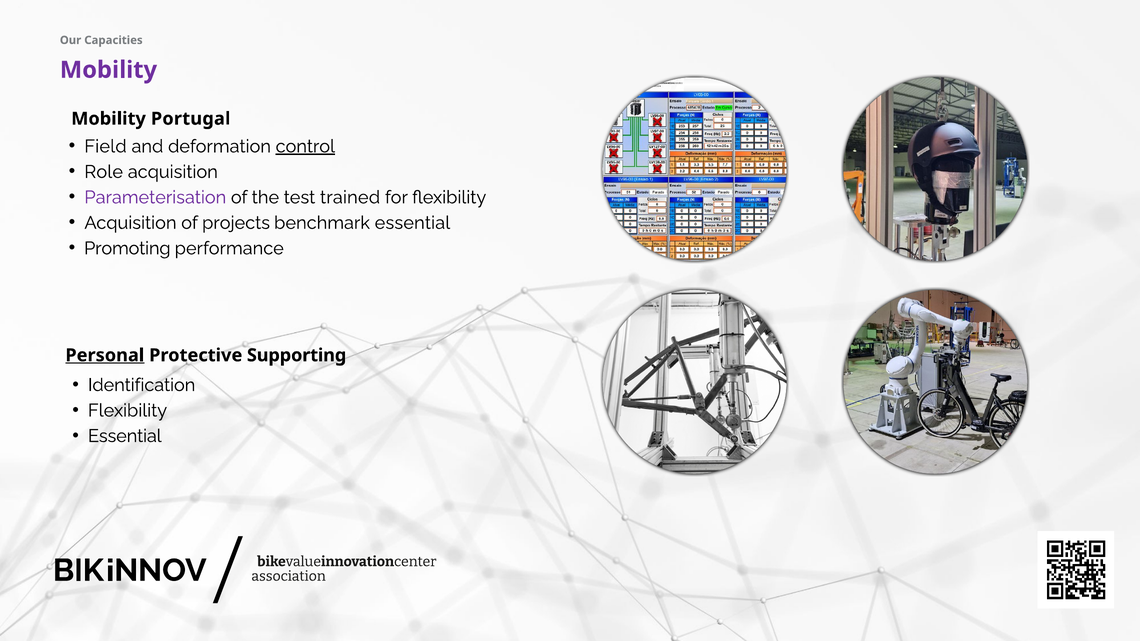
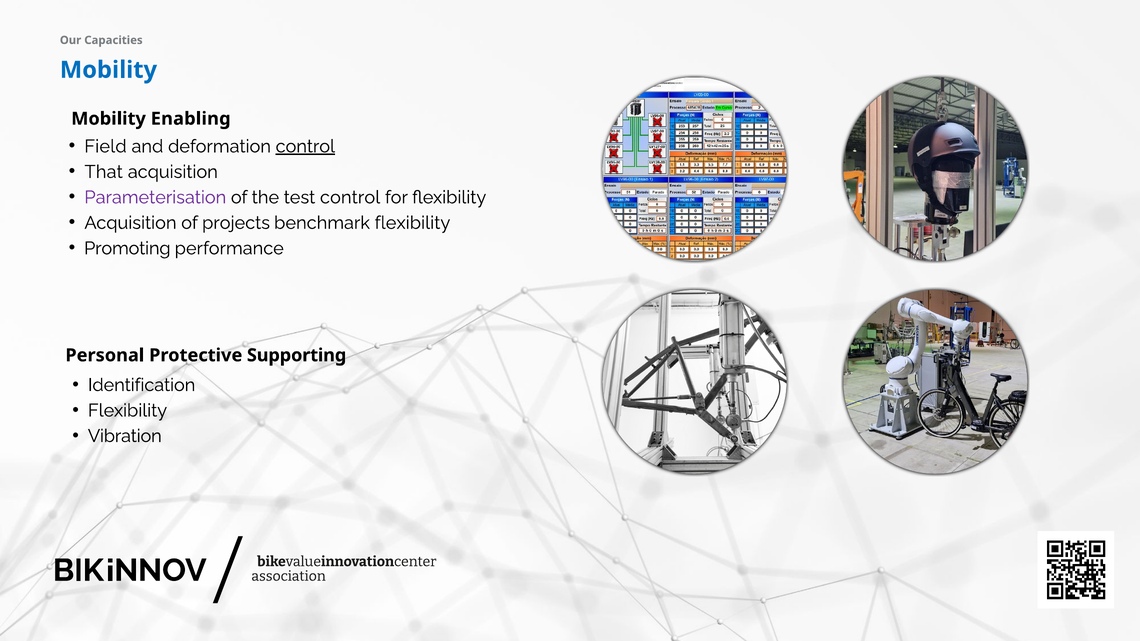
Mobility at (108, 70) colour: purple -> blue
Portugal: Portugal -> Enabling
Role: Role -> That
test trained: trained -> control
benchmark essential: essential -> flexibility
Personal underline: present -> none
Essential at (125, 436): Essential -> Vibration
